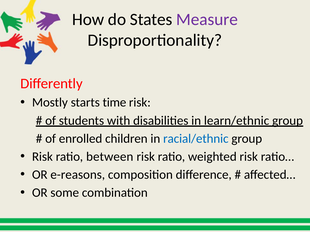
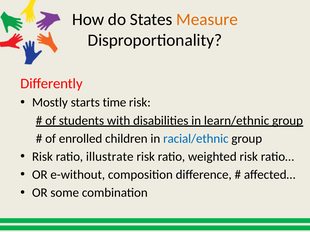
Measure colour: purple -> orange
between: between -> illustrate
e-reasons: e-reasons -> e-without
